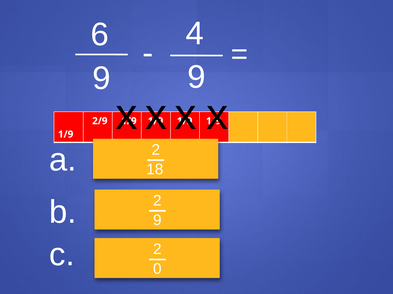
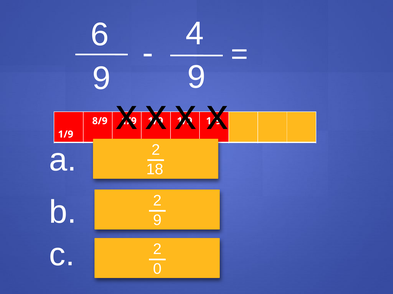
2/9: 2/9 -> 8/9
